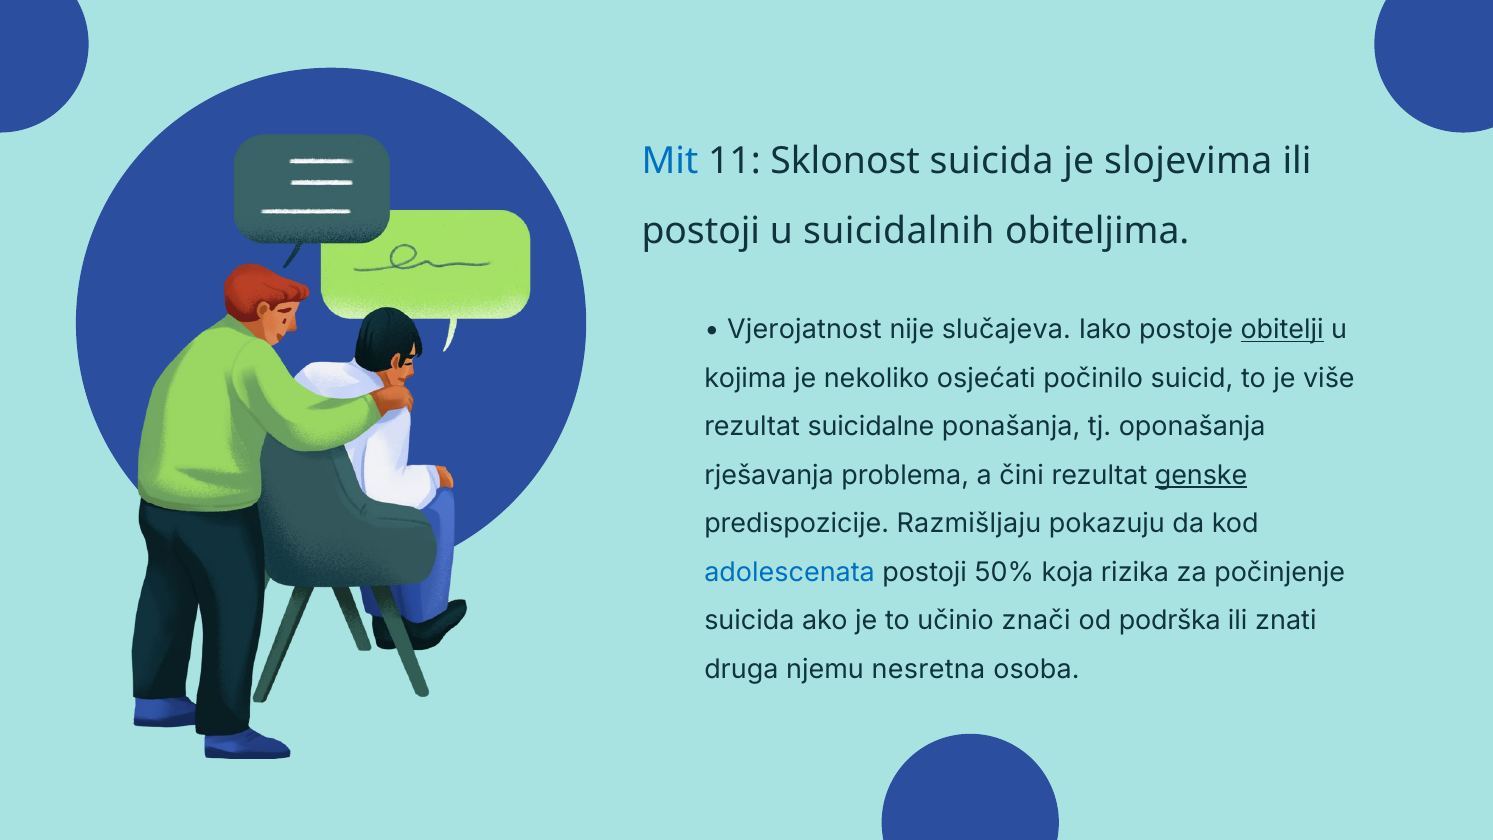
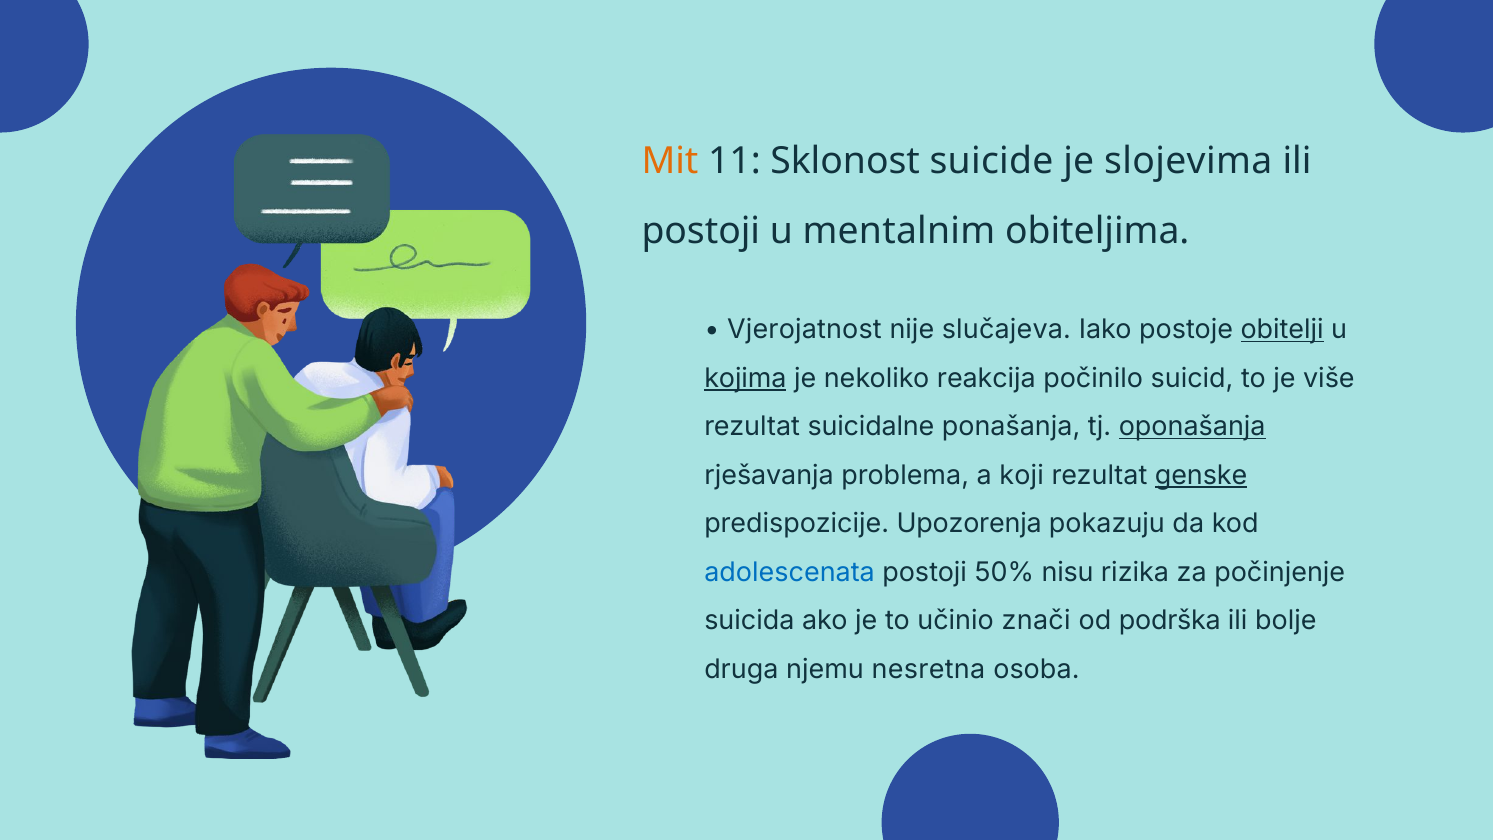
Mit colour: blue -> orange
Sklonost suicida: suicida -> suicide
suicidalnih: suicidalnih -> mentalnim
kojima underline: none -> present
osjećati: osjećati -> reakcija
oponašanja underline: none -> present
čini: čini -> koji
Razmišljaju: Razmišljaju -> Upozorenja
koja: koja -> nisu
znati: znati -> bolje
